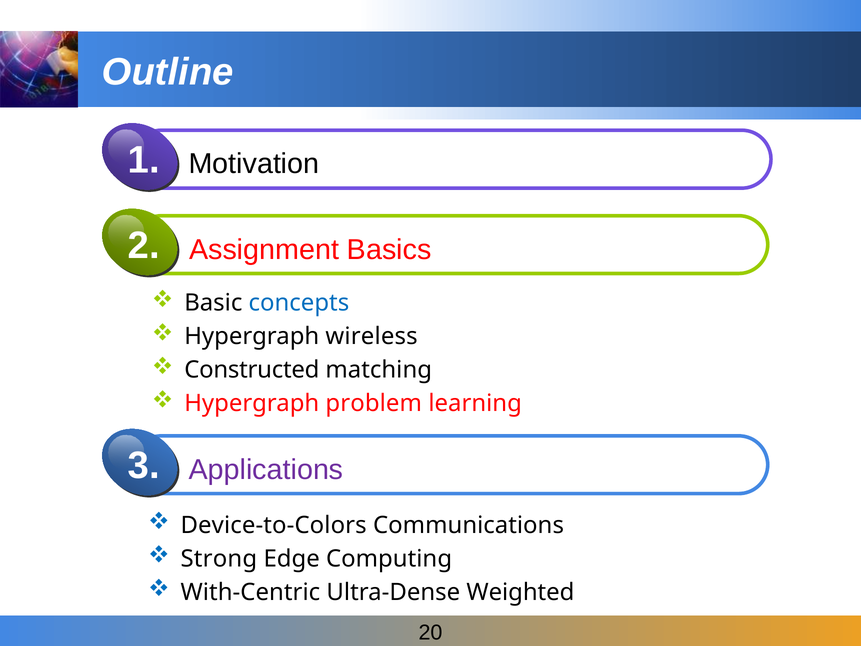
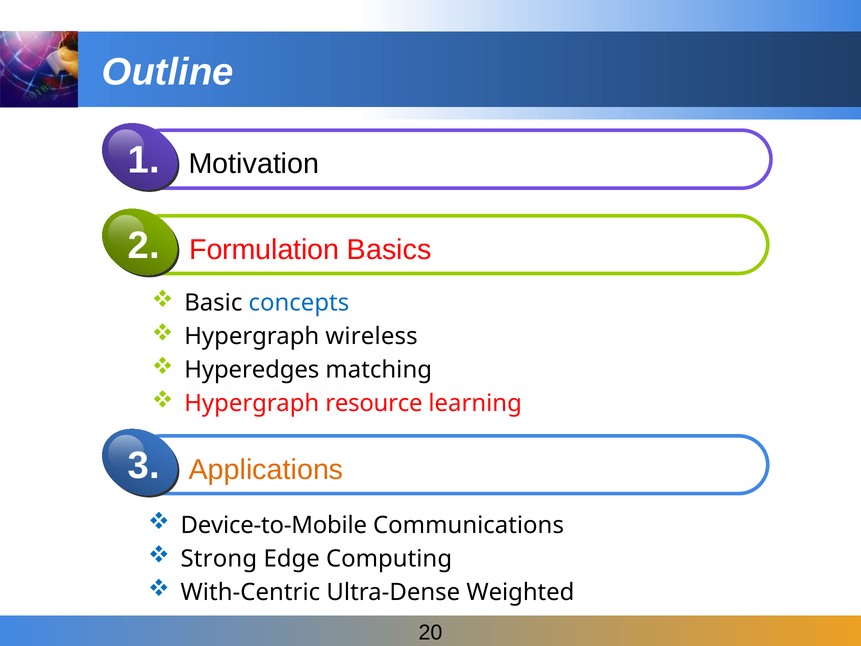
Assignment: Assignment -> Formulation
Constructed: Constructed -> Hyperedges
problem: problem -> resource
Applications colour: purple -> orange
Device-to-Colors: Device-to-Colors -> Device-to-Mobile
